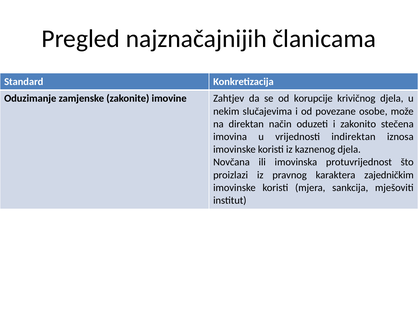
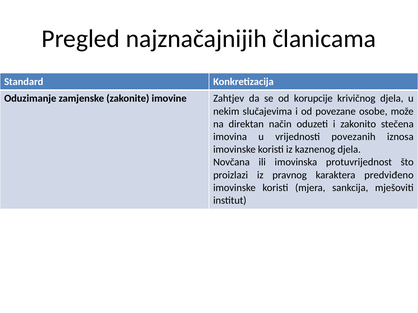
indirektan: indirektan -> povezanih
zajedničkim: zajedničkim -> predviđeno
